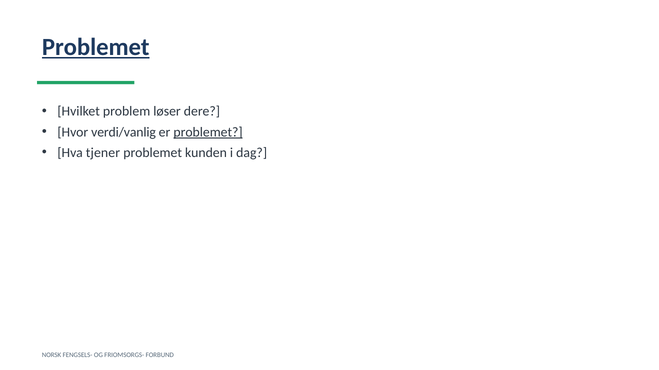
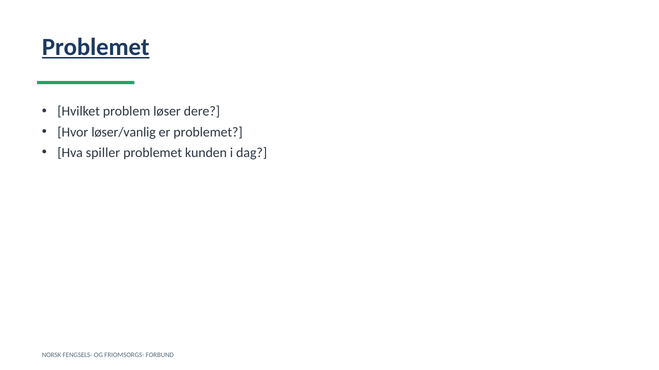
verdi/vanlig: verdi/vanlig -> løser/vanlig
problemet at (208, 132) underline: present -> none
tjener: tjener -> spiller
